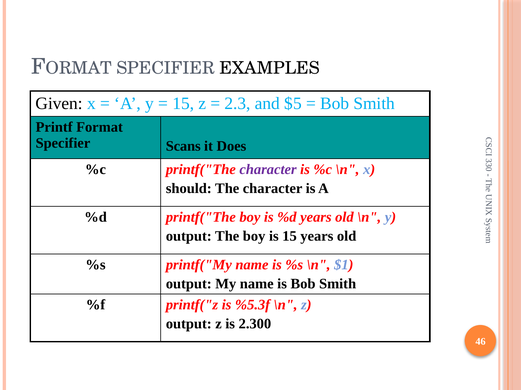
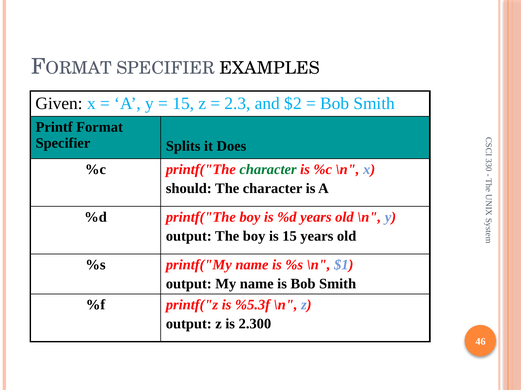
$5: $5 -> $2
Scans: Scans -> Splits
character at (268, 170) colour: purple -> green
